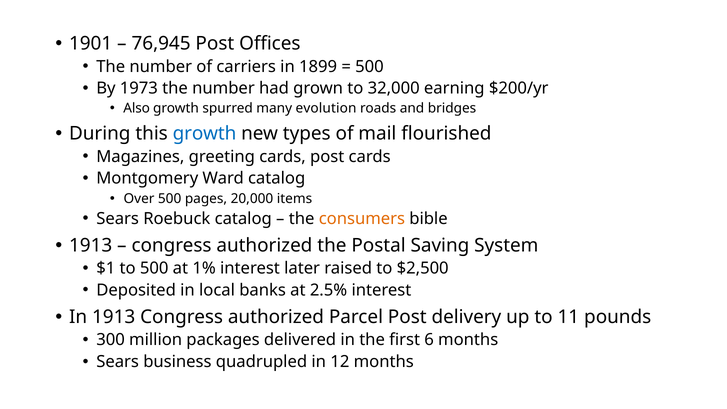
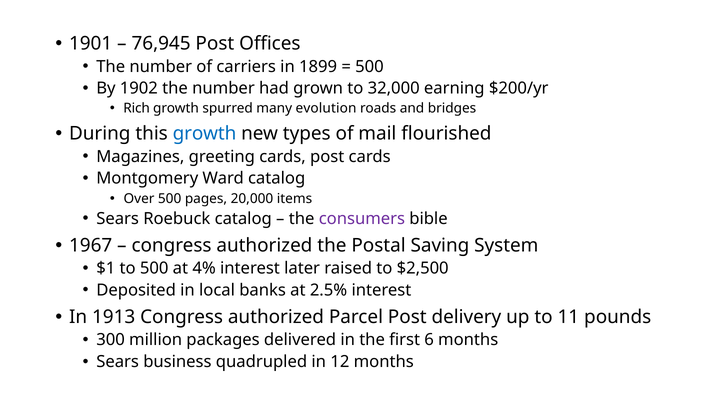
1973: 1973 -> 1902
Also: Also -> Rich
consumers colour: orange -> purple
1913 at (91, 245): 1913 -> 1967
1%: 1% -> 4%
